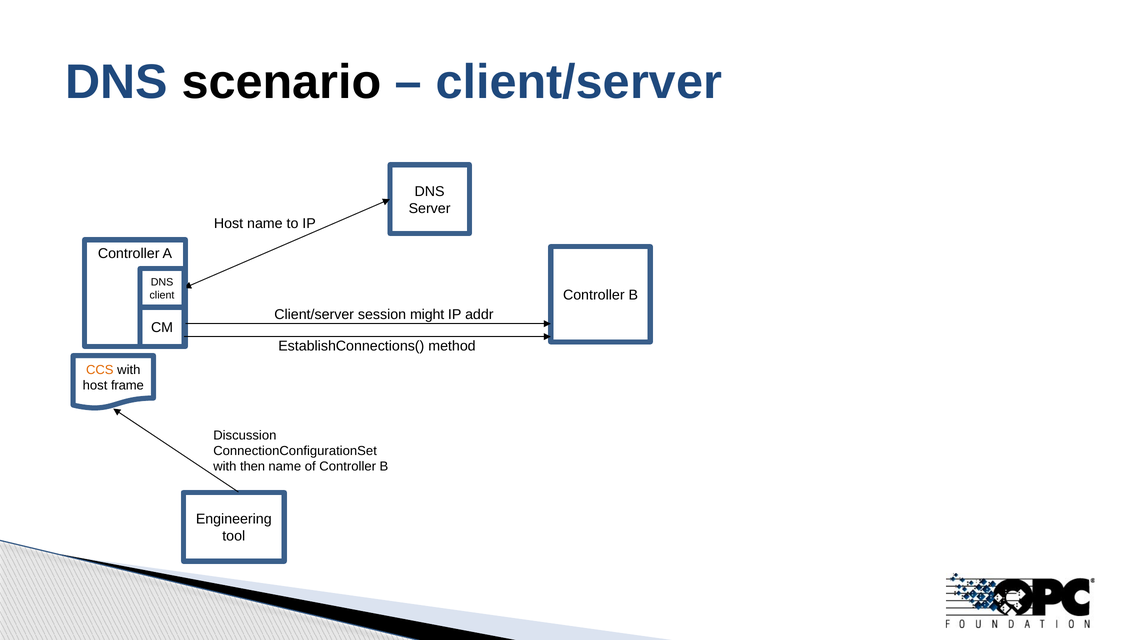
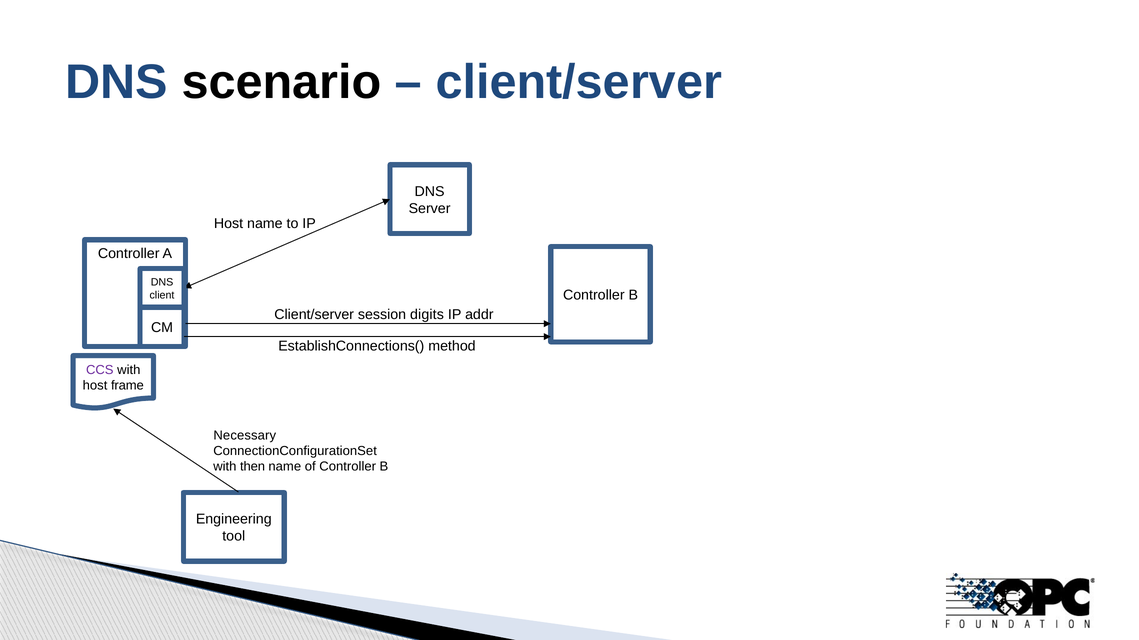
might: might -> digits
CCS colour: orange -> purple
Discussion: Discussion -> Necessary
